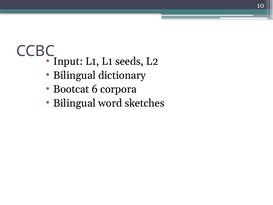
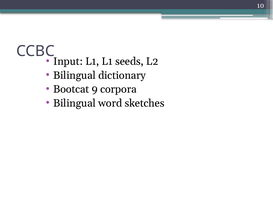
6: 6 -> 9
